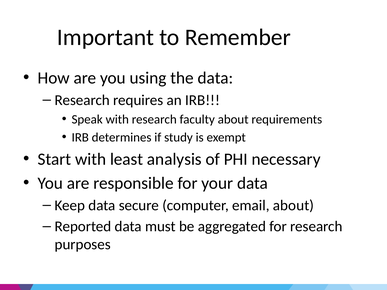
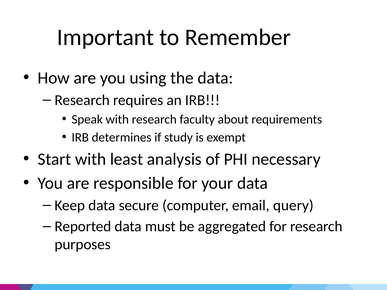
email about: about -> query
